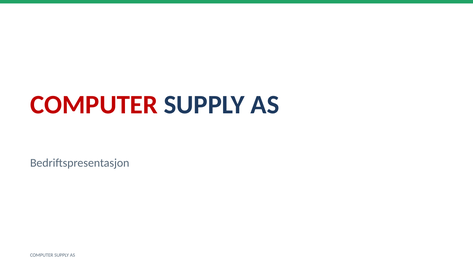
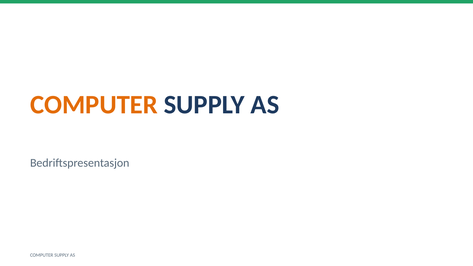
COMPUTER at (94, 105) colour: red -> orange
